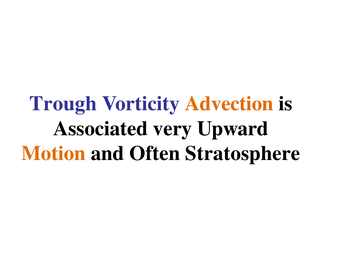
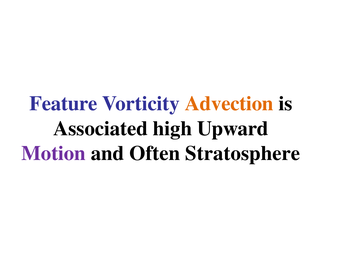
Trough: Trough -> Feature
very: very -> high
Motion colour: orange -> purple
